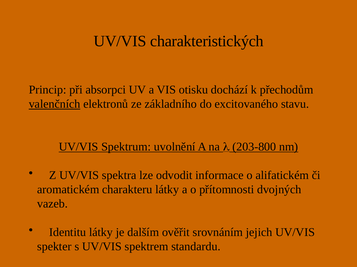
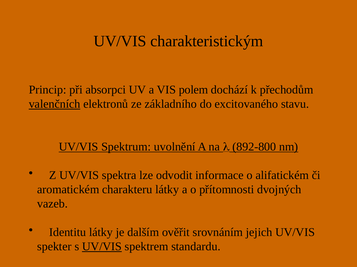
charakteristických: charakteristických -> charakteristickým
otisku: otisku -> polem
203-800: 203-800 -> 892-800
UV/VIS at (102, 247) underline: none -> present
